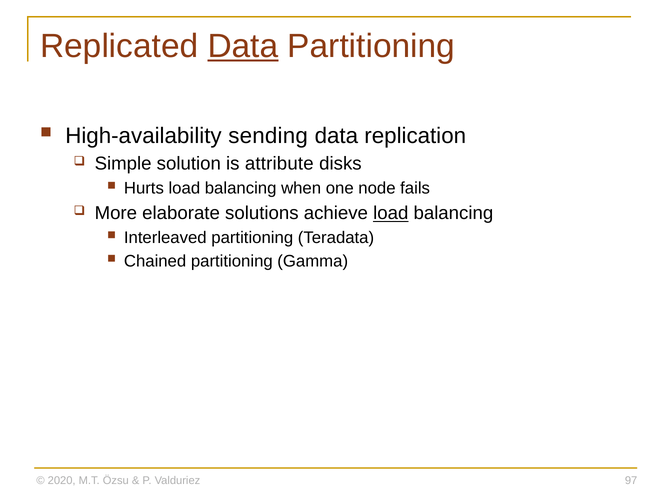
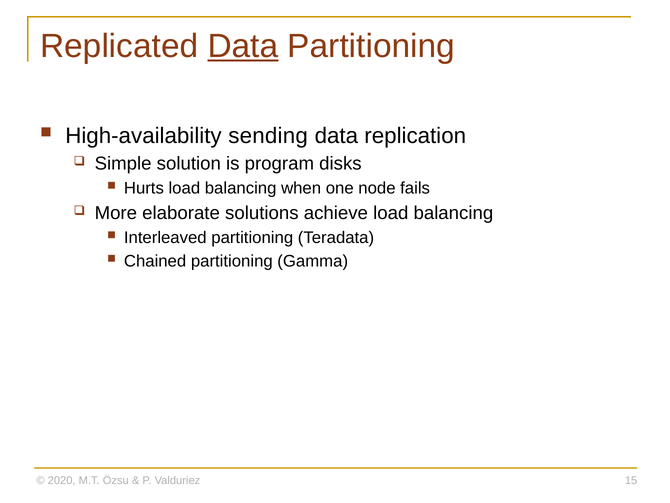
attribute: attribute -> program
load at (391, 213) underline: present -> none
97: 97 -> 15
